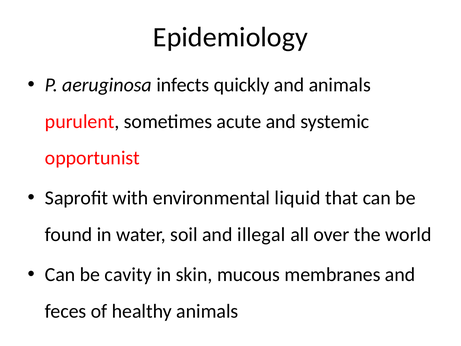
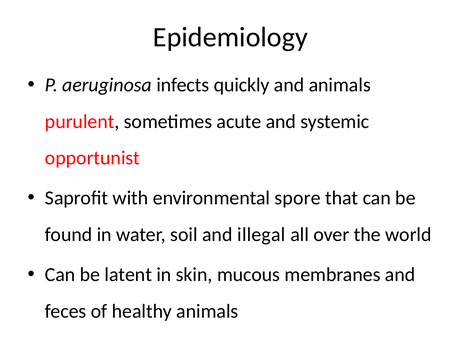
liquid: liquid -> spore
cavity: cavity -> latent
